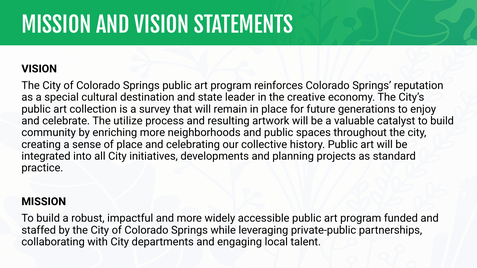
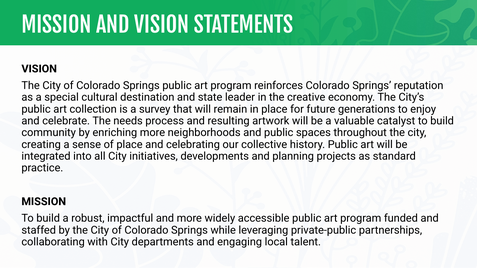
utilize: utilize -> needs
